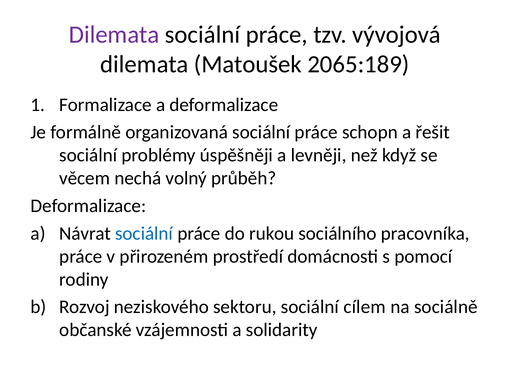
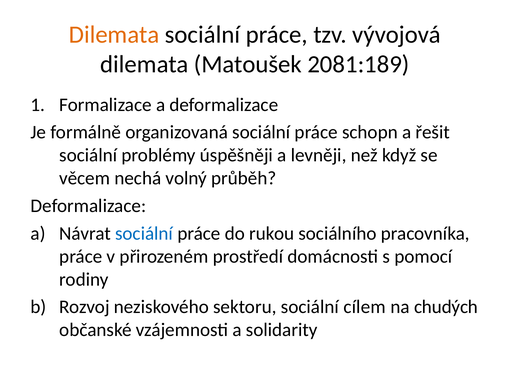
Dilemata at (114, 34) colour: purple -> orange
2065:189: 2065:189 -> 2081:189
sociálně: sociálně -> chudých
